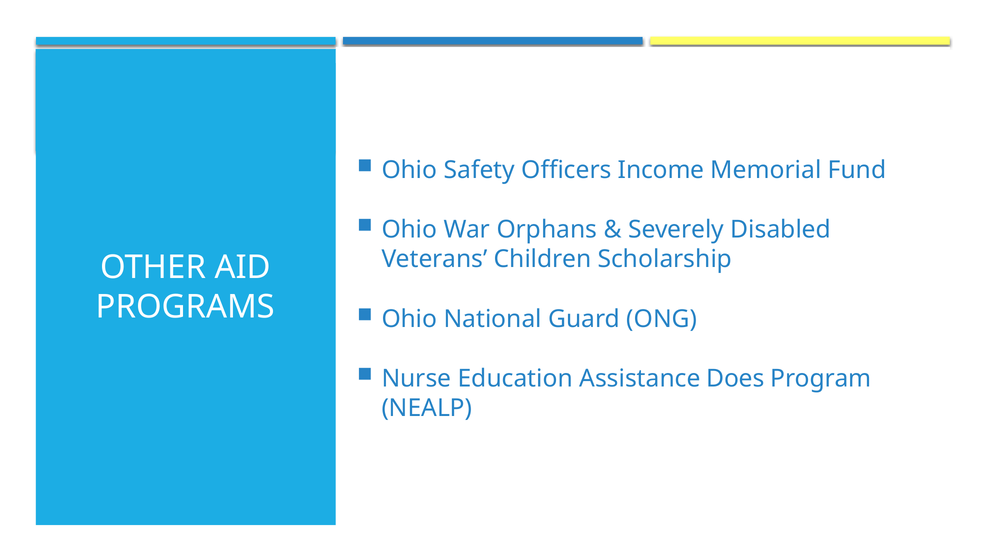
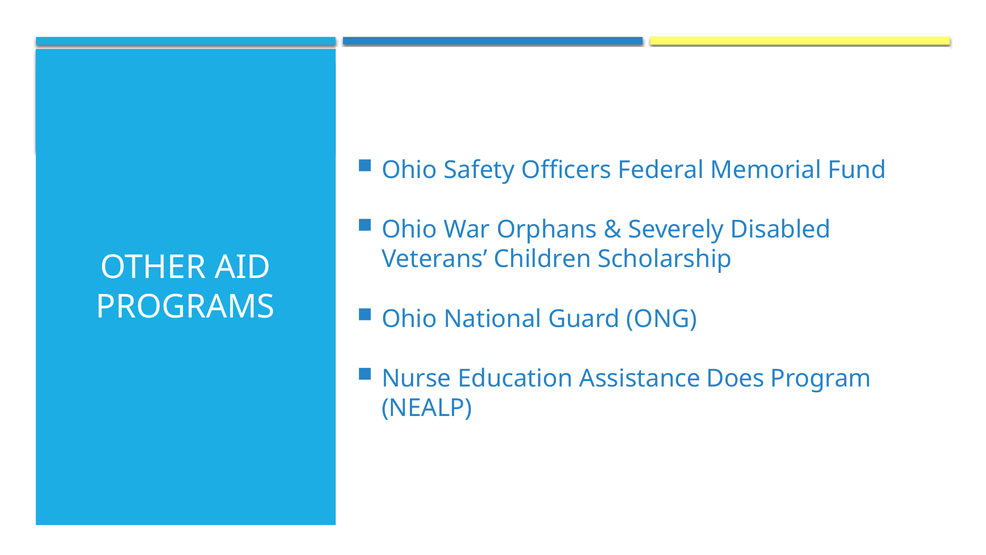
Income: Income -> Federal
